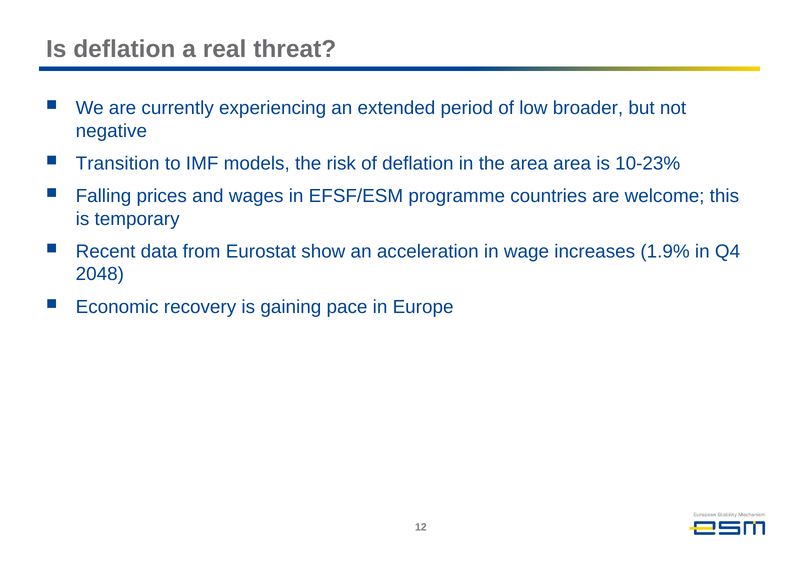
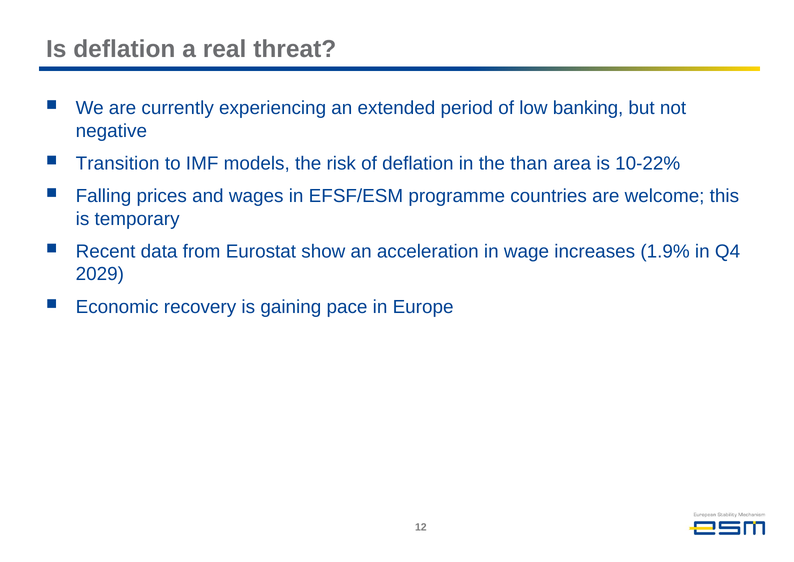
broader: broader -> banking
the area: area -> than
10-23%: 10-23% -> 10-22%
2048: 2048 -> 2029
